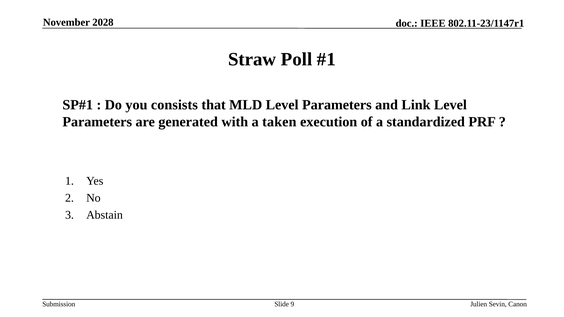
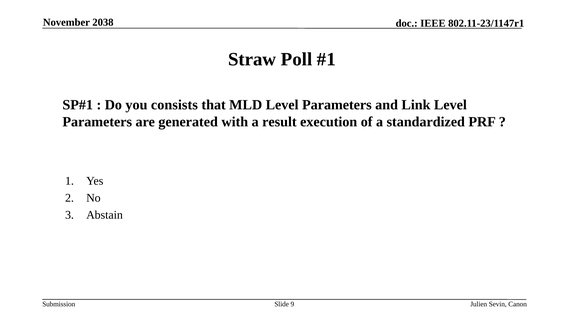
2028: 2028 -> 2038
taken: taken -> result
